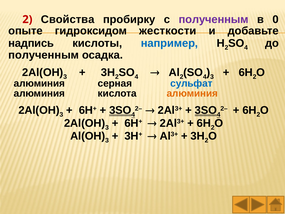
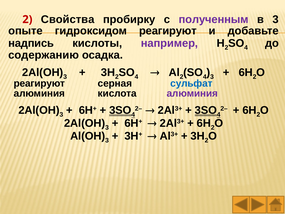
в 0: 0 -> 3
гидроксидом жесткости: жесткости -> реагируют
например colour: blue -> purple
полученным at (44, 55): полученным -> содержанию
алюминия at (39, 83): алюминия -> реагируют
алюминия at (192, 93) colour: orange -> purple
